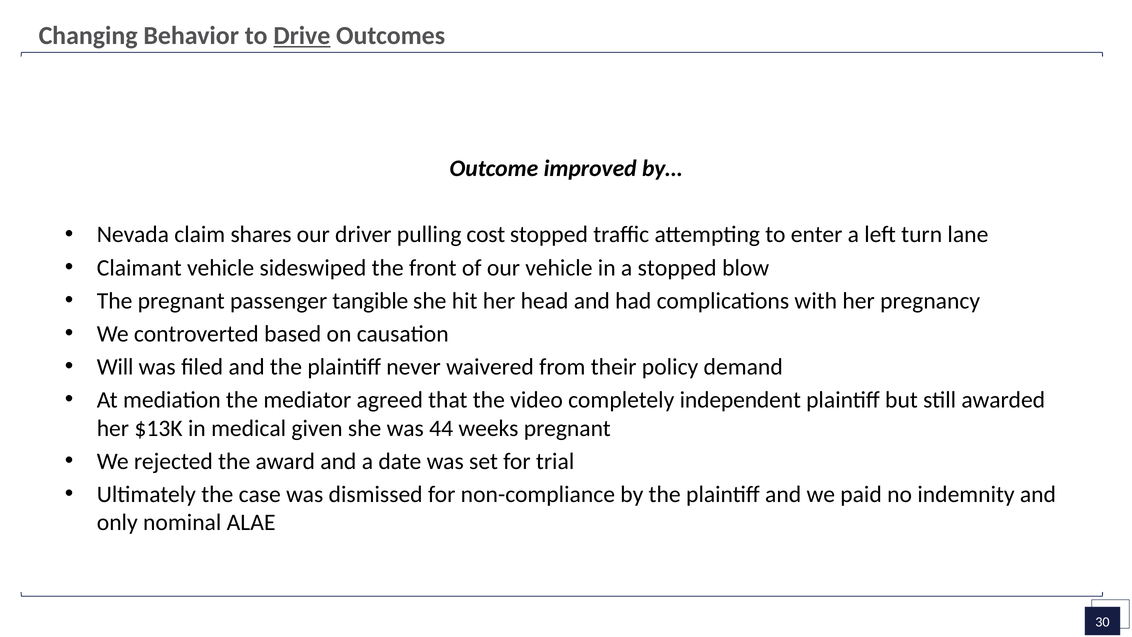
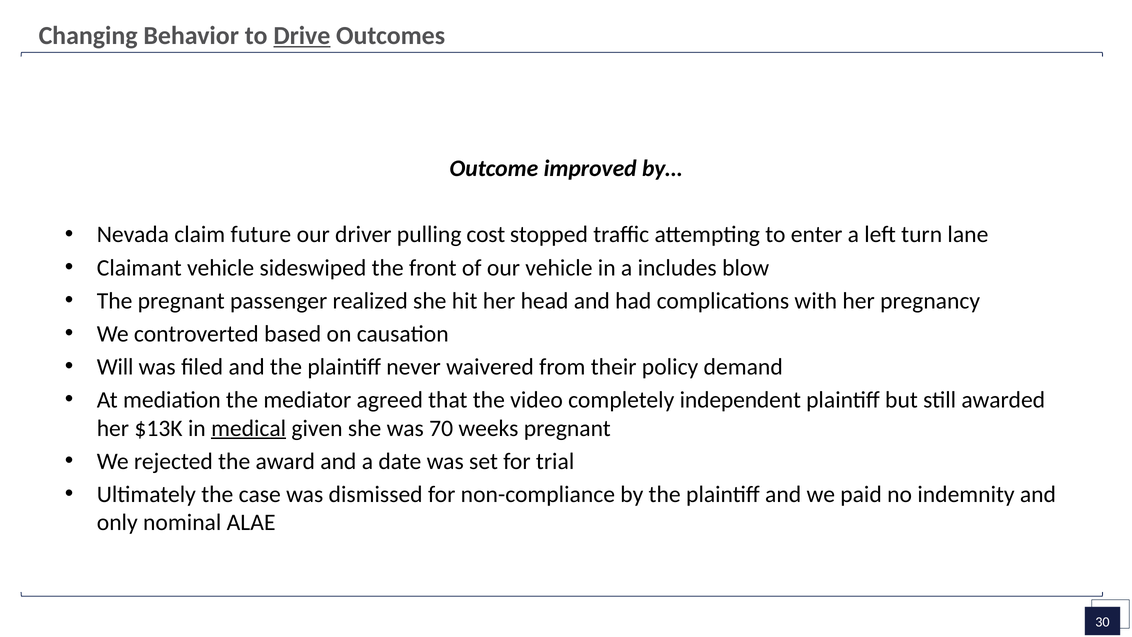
shares: shares -> future
a stopped: stopped -> includes
tangible: tangible -> realized
medical underline: none -> present
44: 44 -> 70
